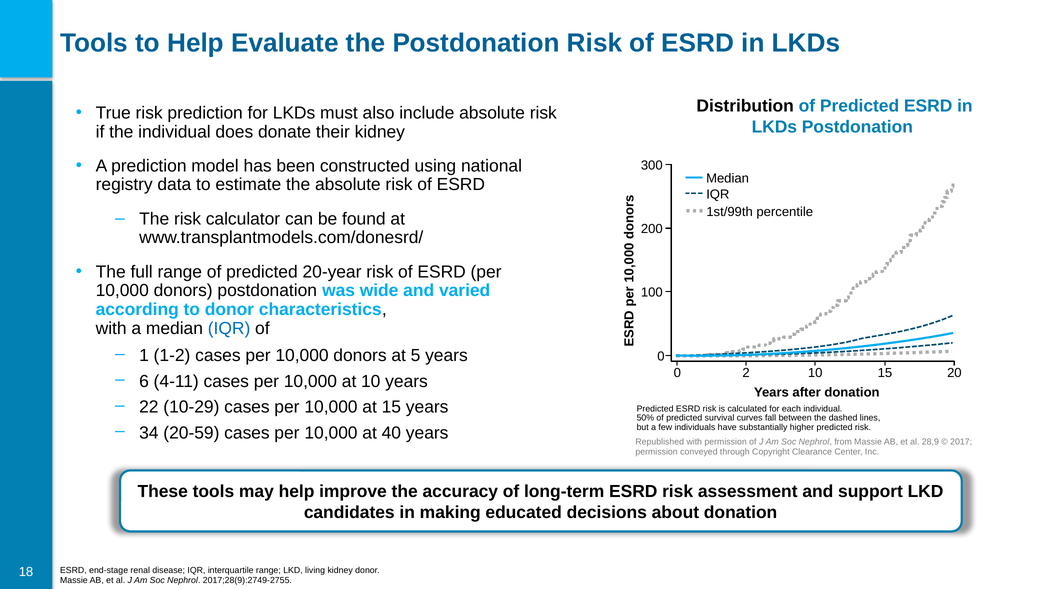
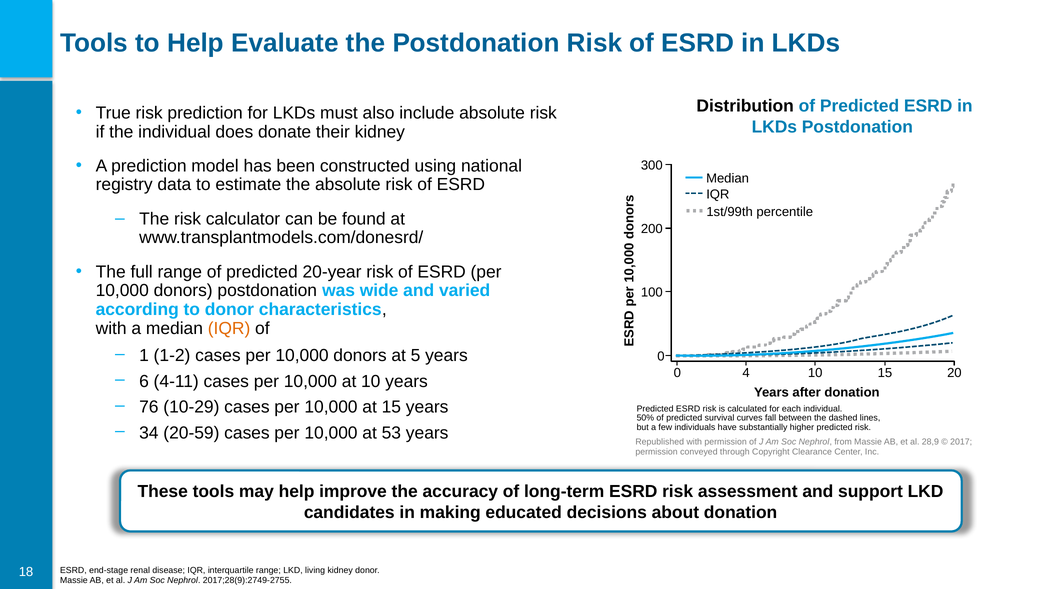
IQR at (229, 328) colour: blue -> orange
2: 2 -> 4
22: 22 -> 76
40: 40 -> 53
